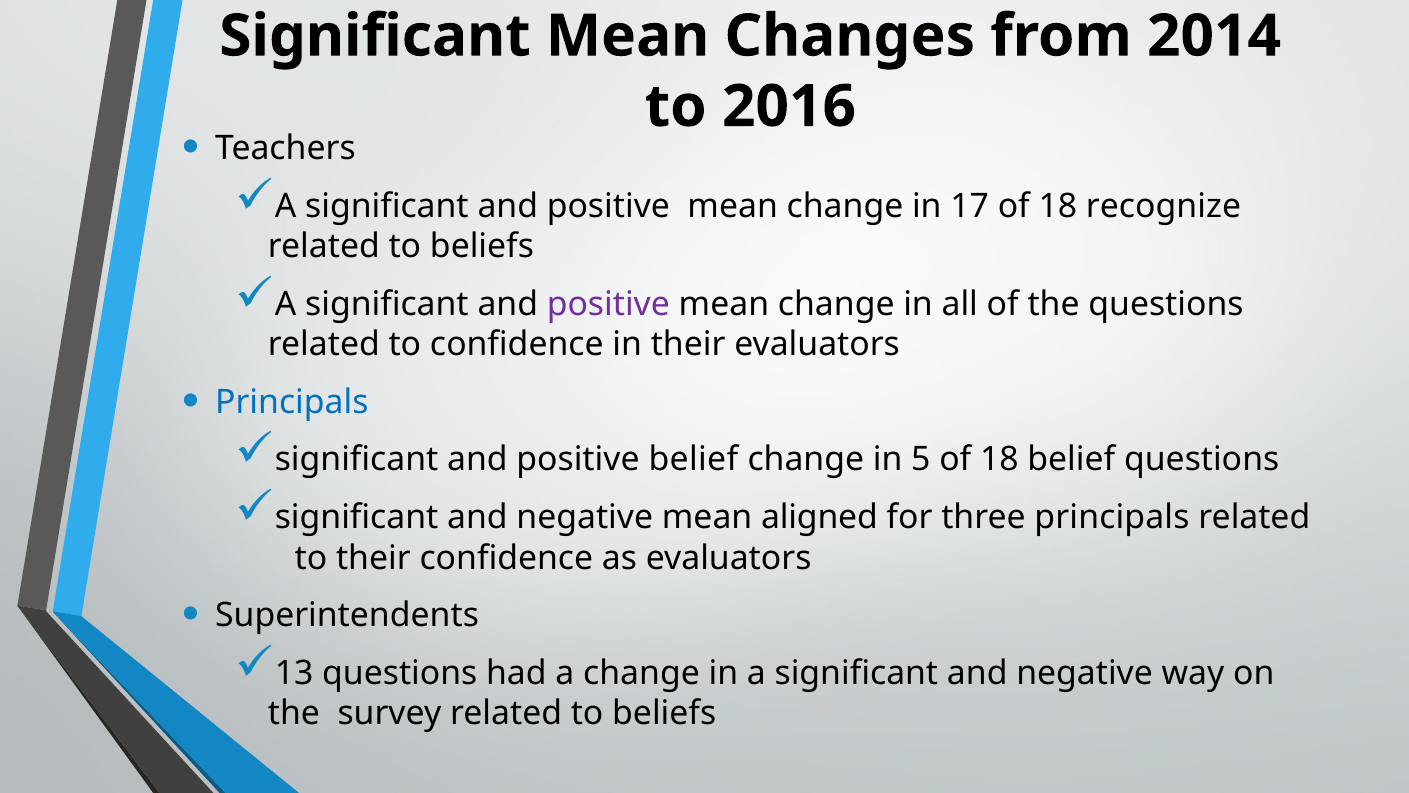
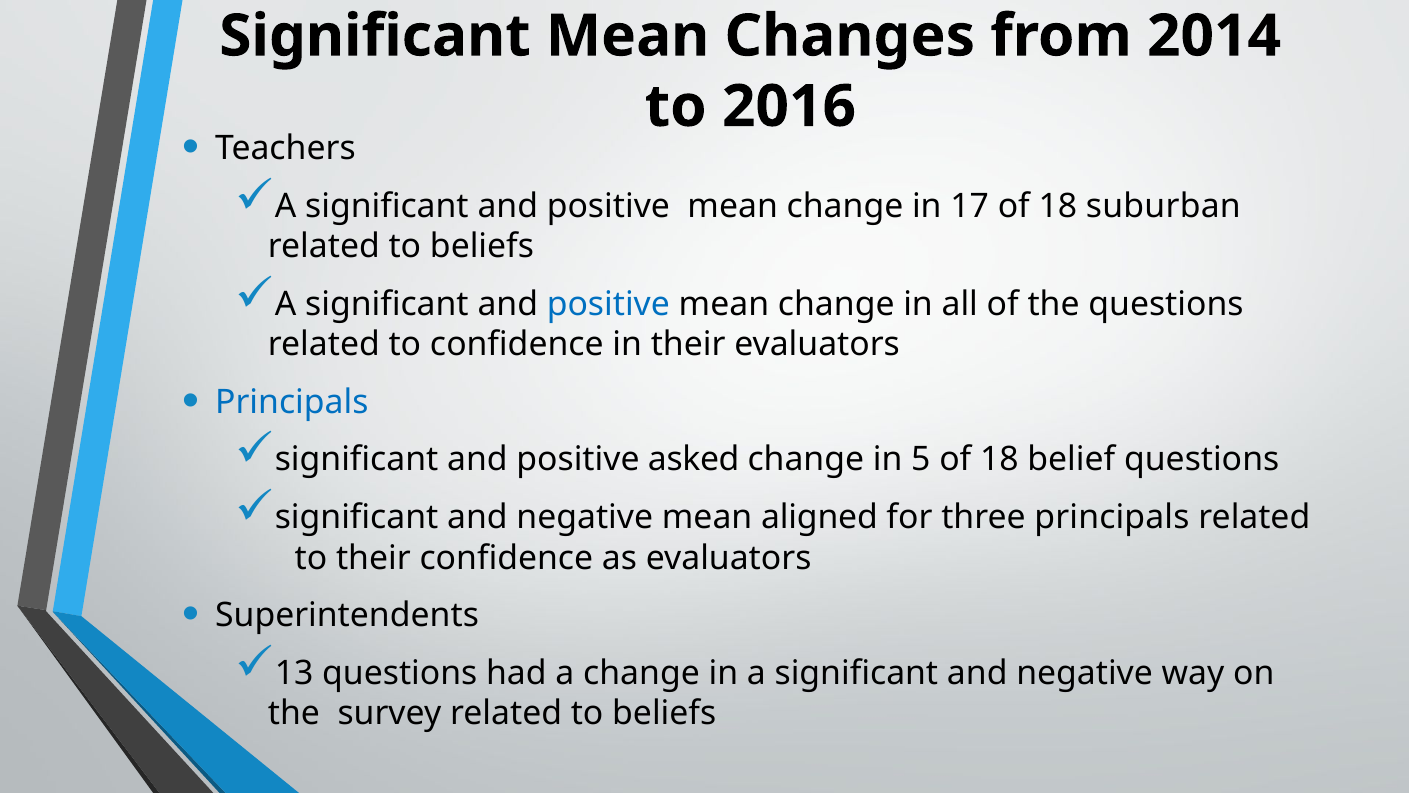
recognize: recognize -> suburban
positive at (608, 304) colour: purple -> blue
positive belief: belief -> asked
